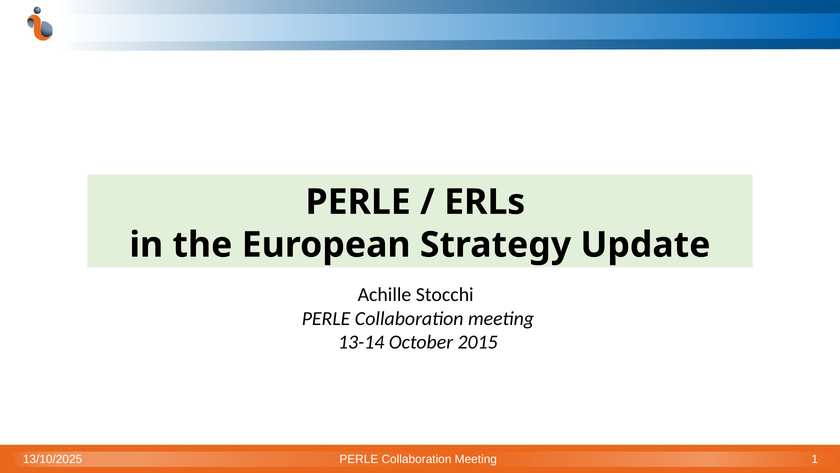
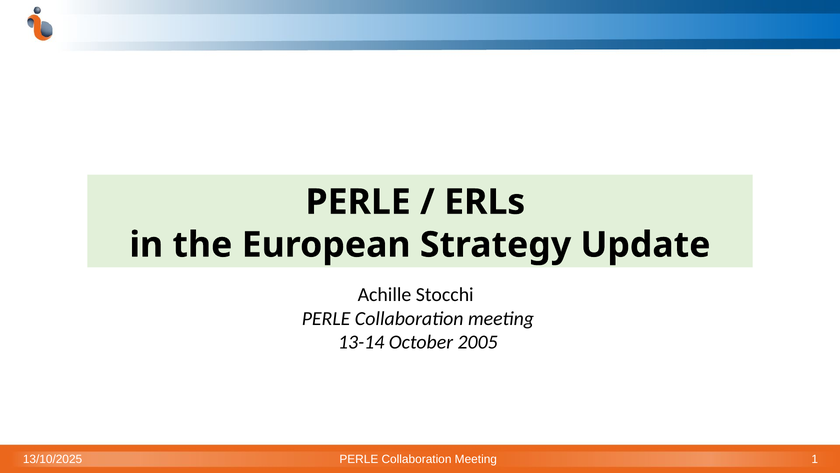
2015: 2015 -> 2005
